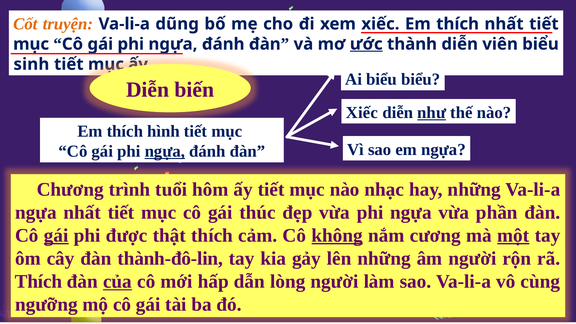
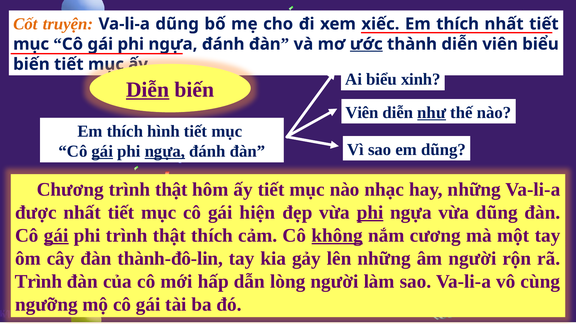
sinh at (31, 64): sinh -> biến
biểu biểu: biểu -> xinh
Diễn at (148, 90) underline: none -> present
Xiếc at (362, 112): Xiếc -> Viên
em ngựa: ngựa -> dũng
gái at (102, 151) underline: none -> present
Chương trình tuổi: tuổi -> thật
ngựa at (36, 212): ngựa -> được
thúc: thúc -> hiện
phi at (370, 212) underline: none -> present
vừa phần: phần -> dũng
phi được: được -> trình
một underline: present -> none
Thích at (38, 282): Thích -> Trình
của underline: present -> none
